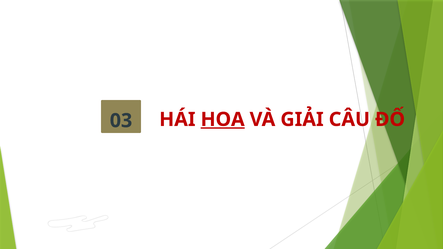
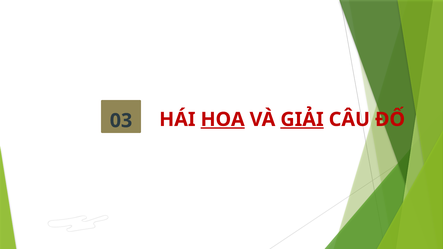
GIẢI underline: none -> present
